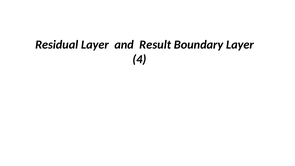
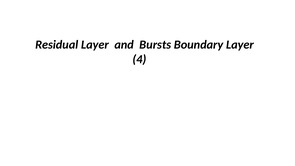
Result: Result -> Bursts
